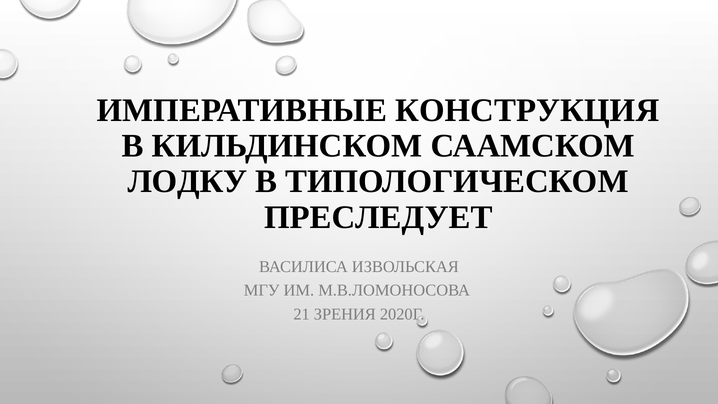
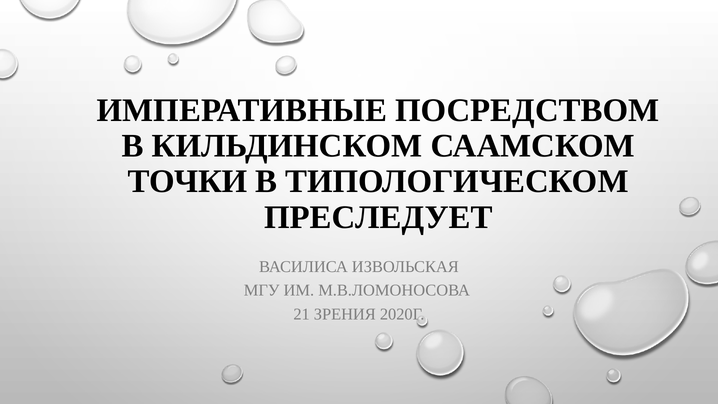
КОНСТРУКЦИЯ: КОНСТРУКЦИЯ -> ПОСРЕДСТВОМ
ЛОДКУ: ЛОДКУ -> ТОЧКИ
